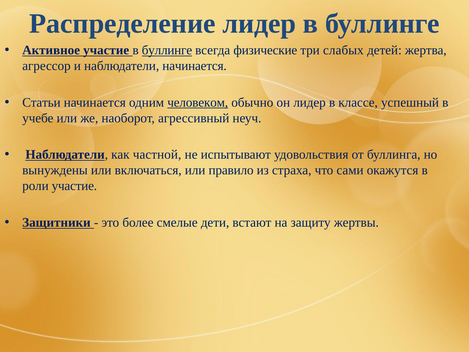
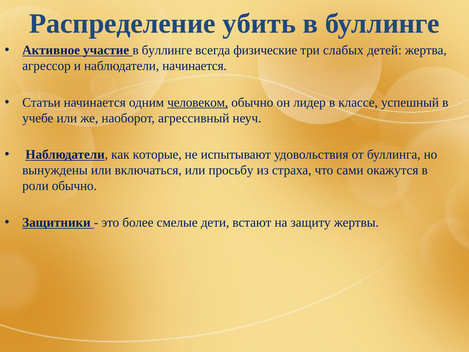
Распределение лидер: лидер -> убить
буллинге at (167, 50) underline: present -> none
частной: частной -> которые
правило: правило -> просьбу
роли участие: участие -> обычно
